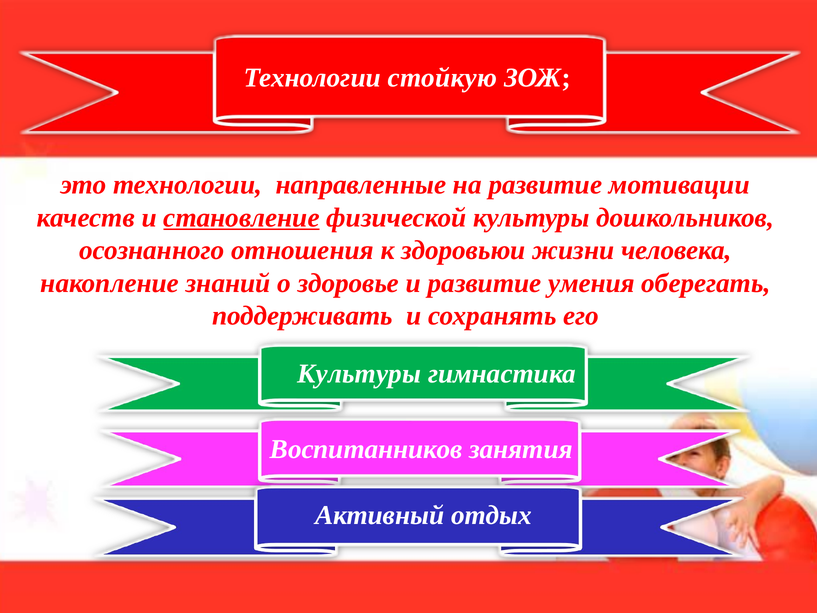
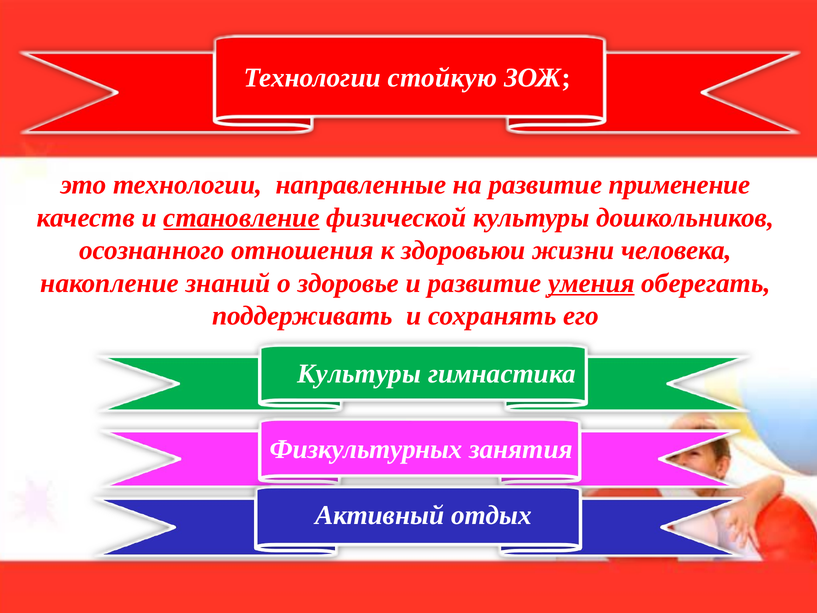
мотивации: мотивации -> применение
умения underline: none -> present
Воспитанников: Воспитанников -> Физкультурных
